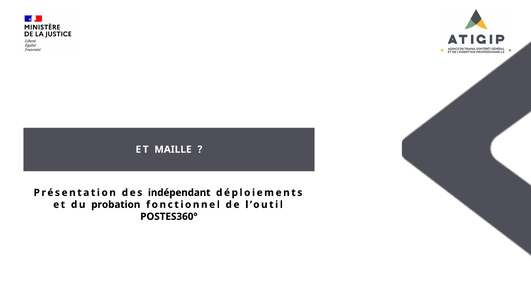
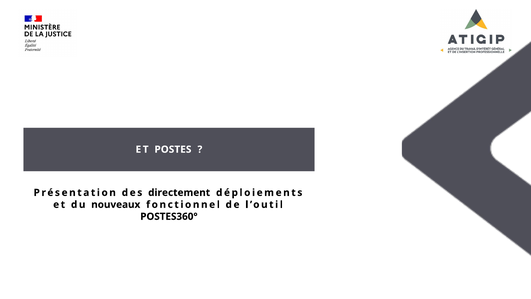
MAILLE: MAILLE -> POSTES
indépendant: indépendant -> directement
probation: probation -> nouveaux
